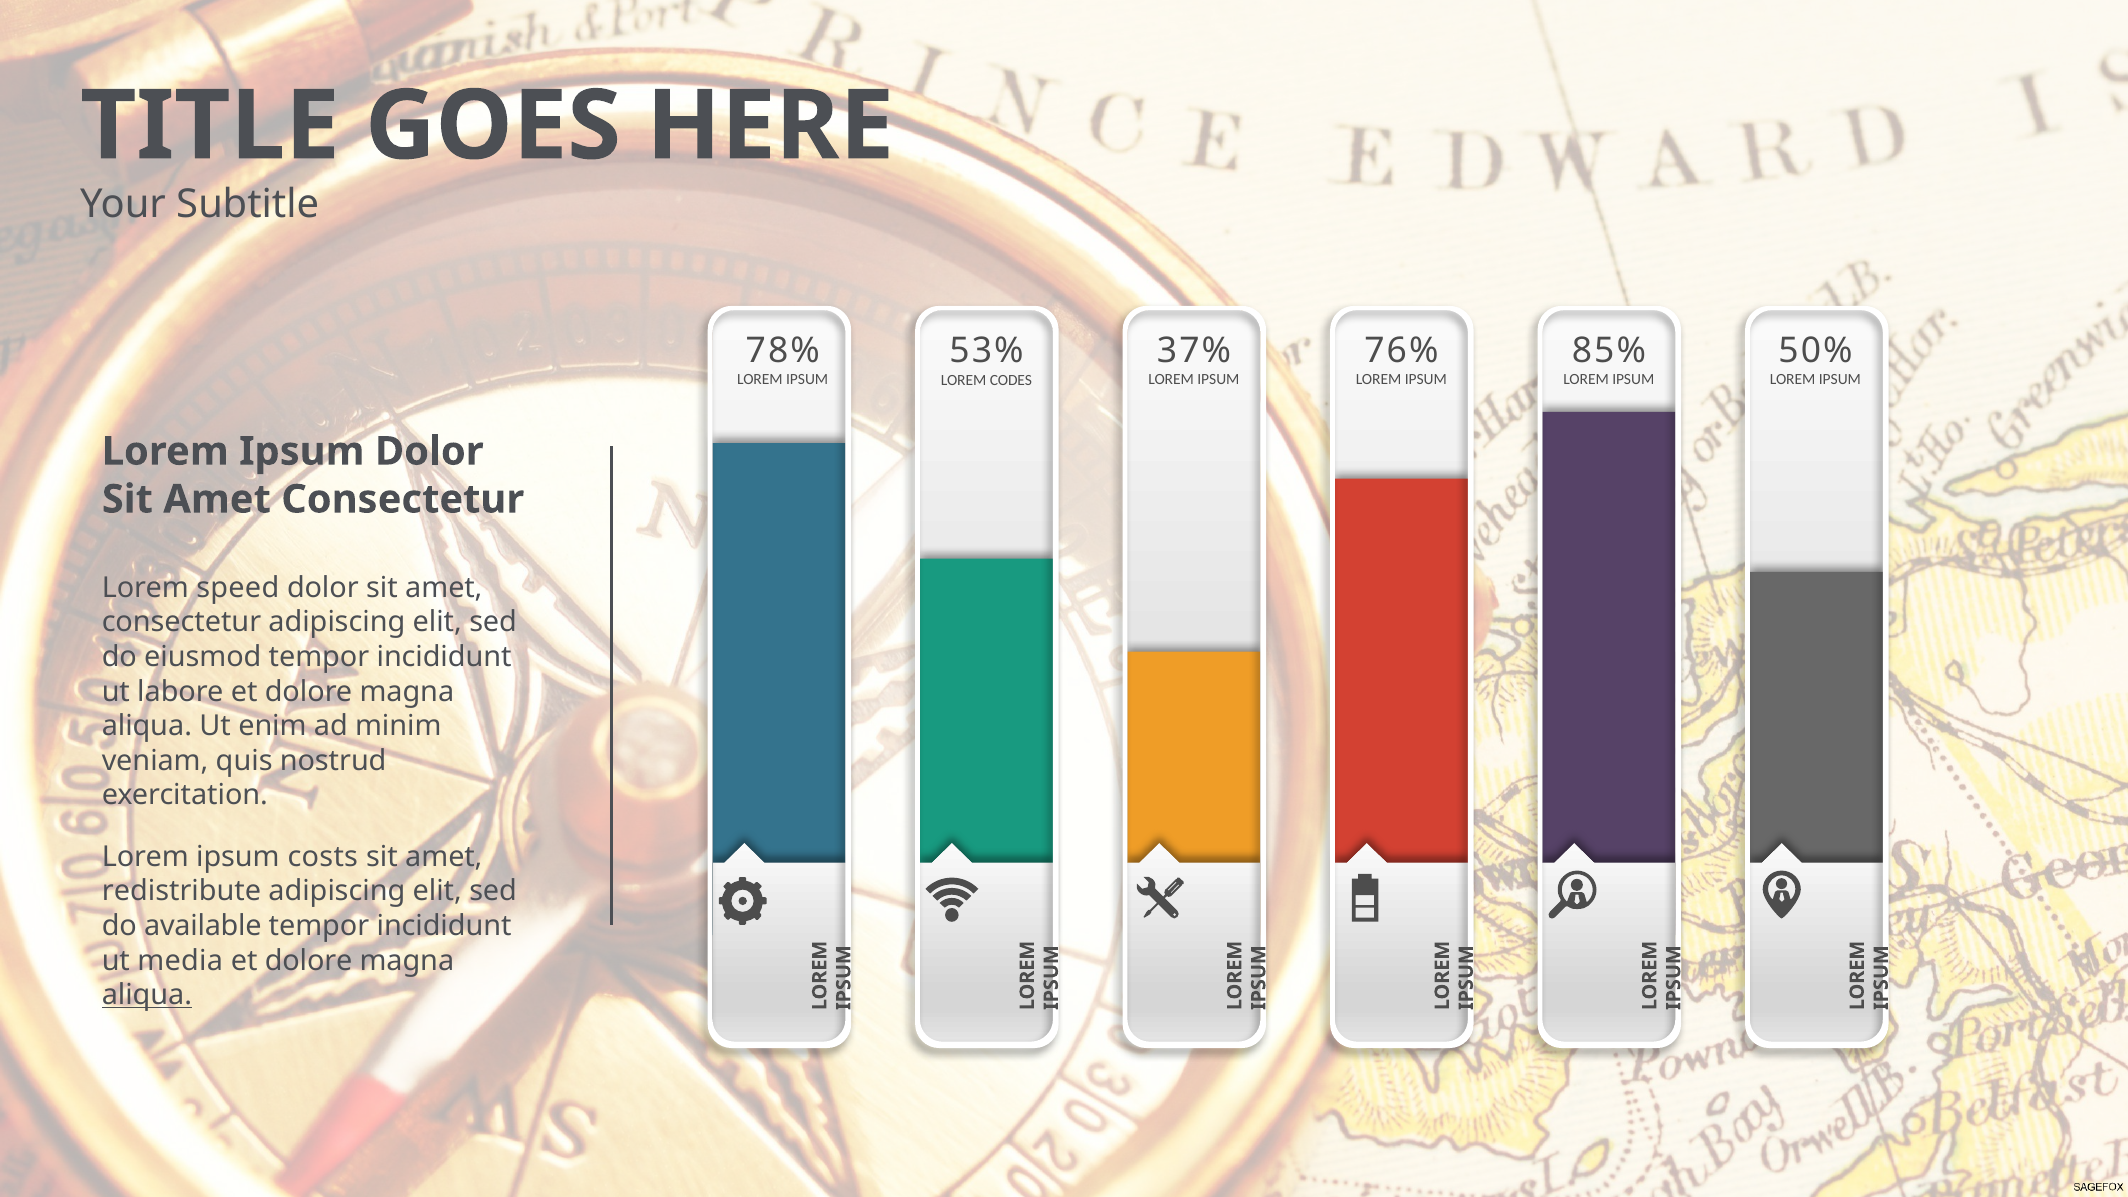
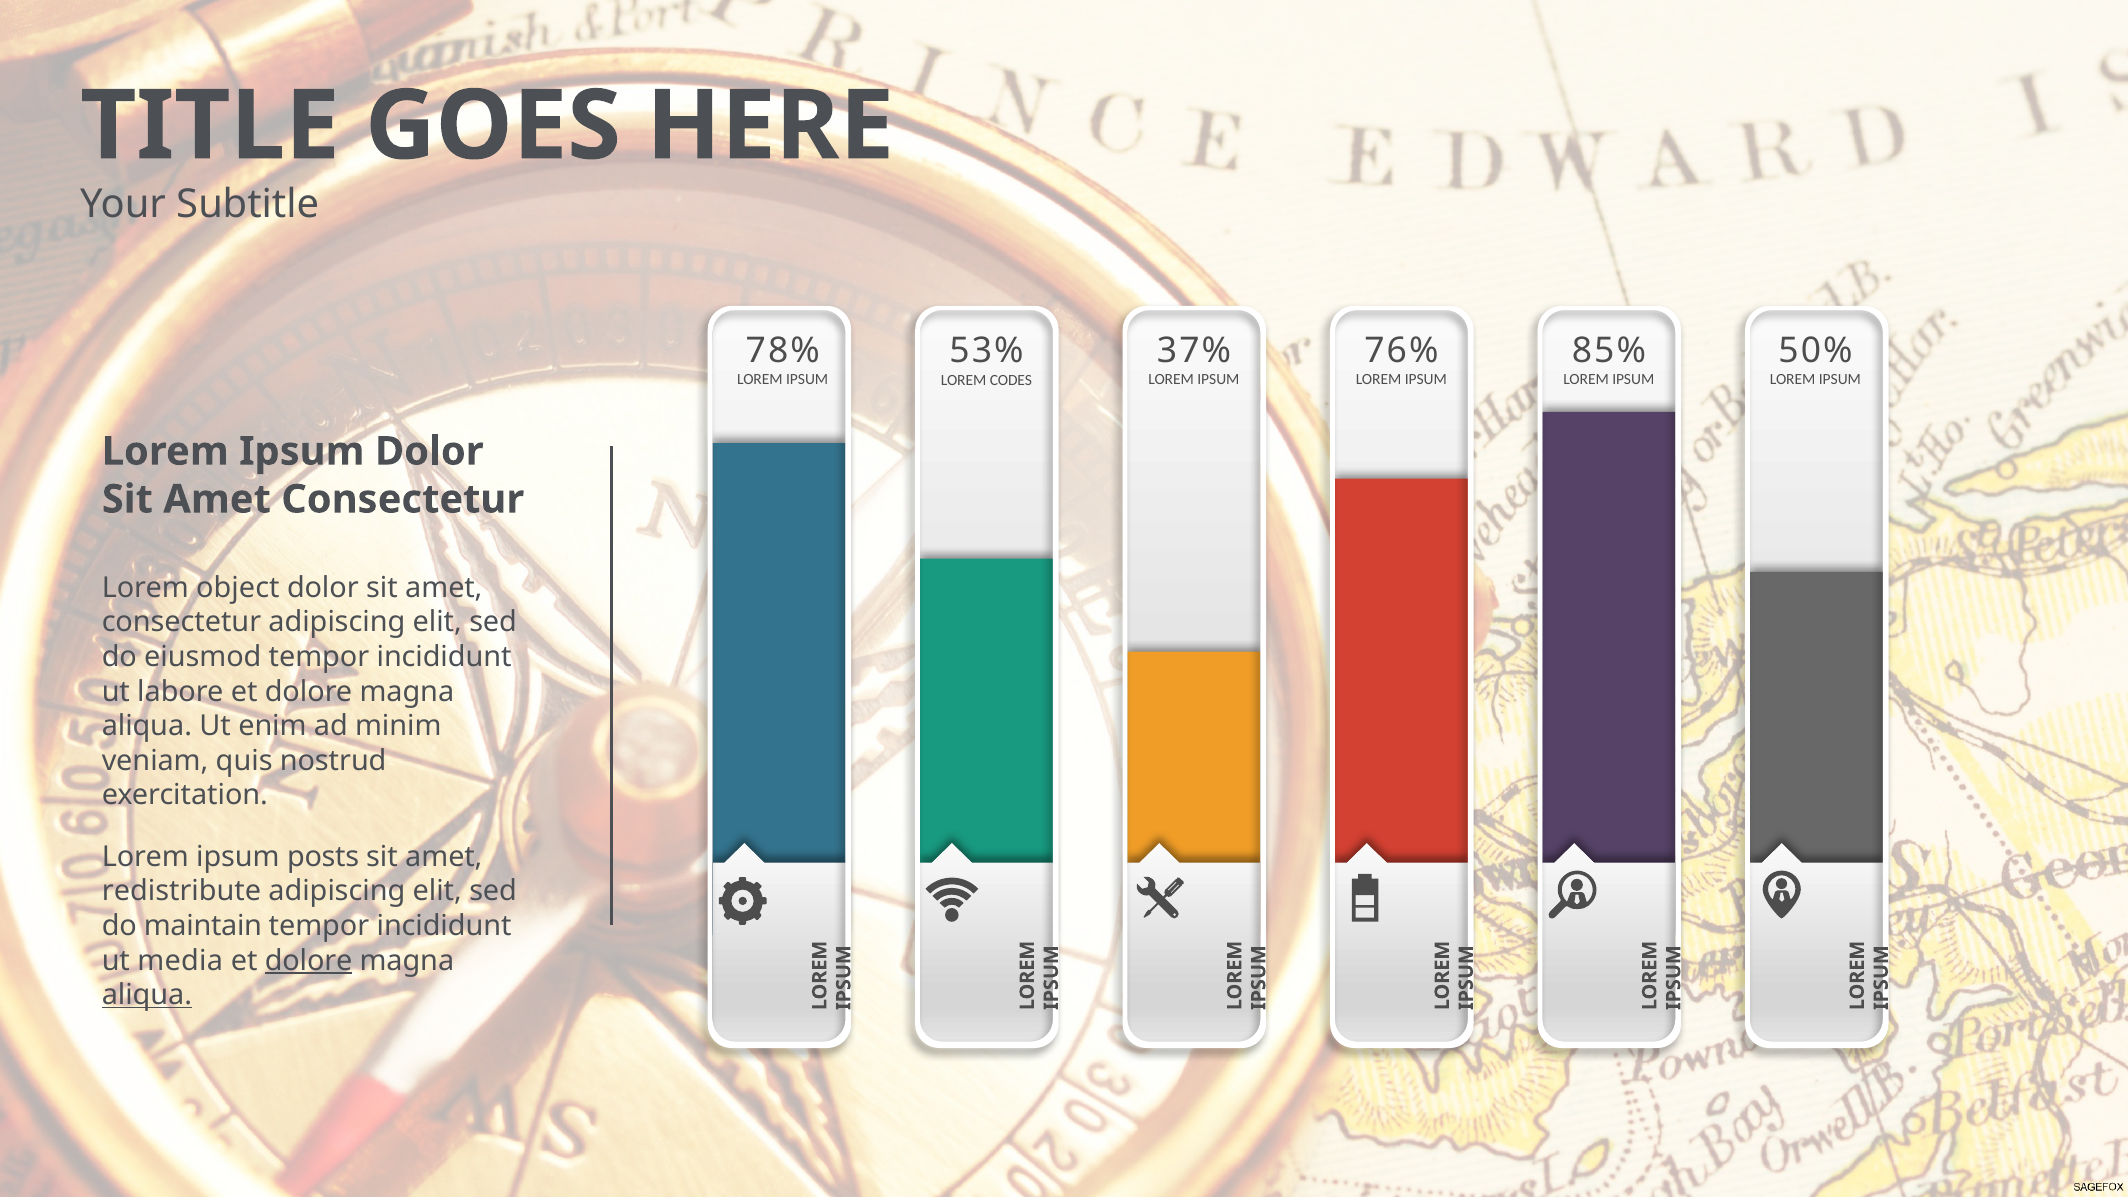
speed: speed -> object
costs: costs -> posts
available: available -> maintain
dolore at (309, 961) underline: none -> present
